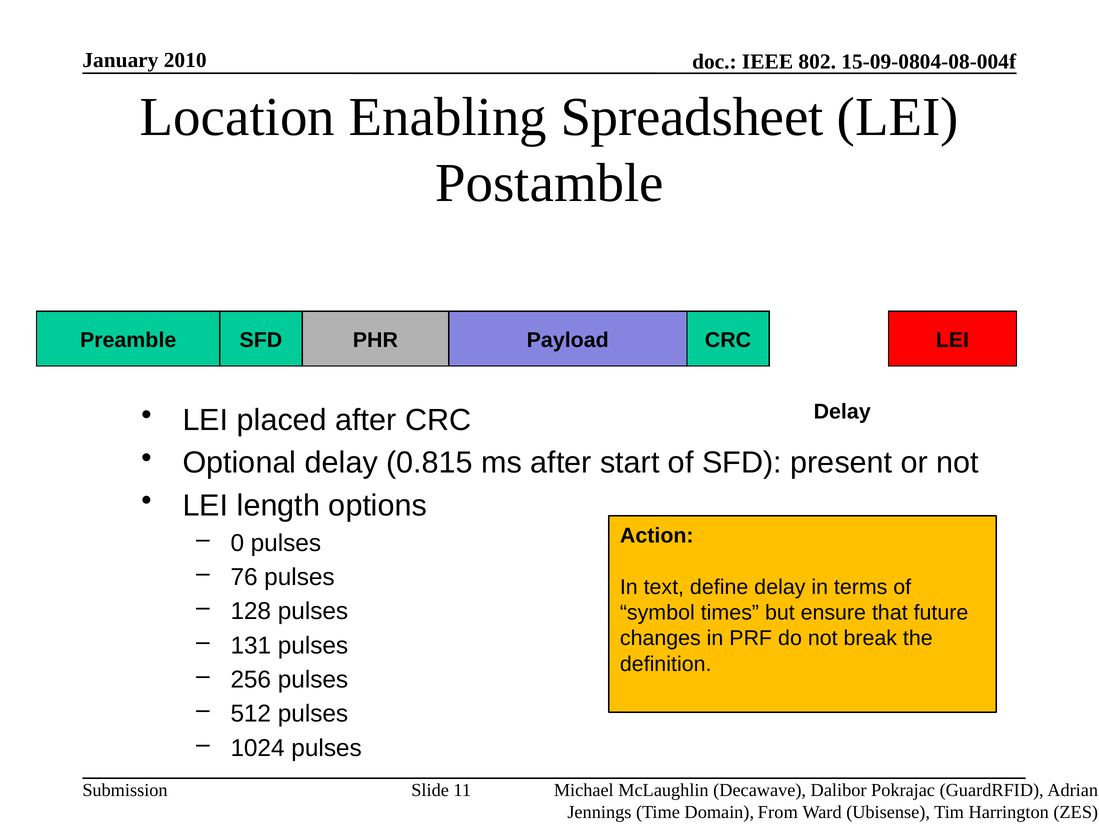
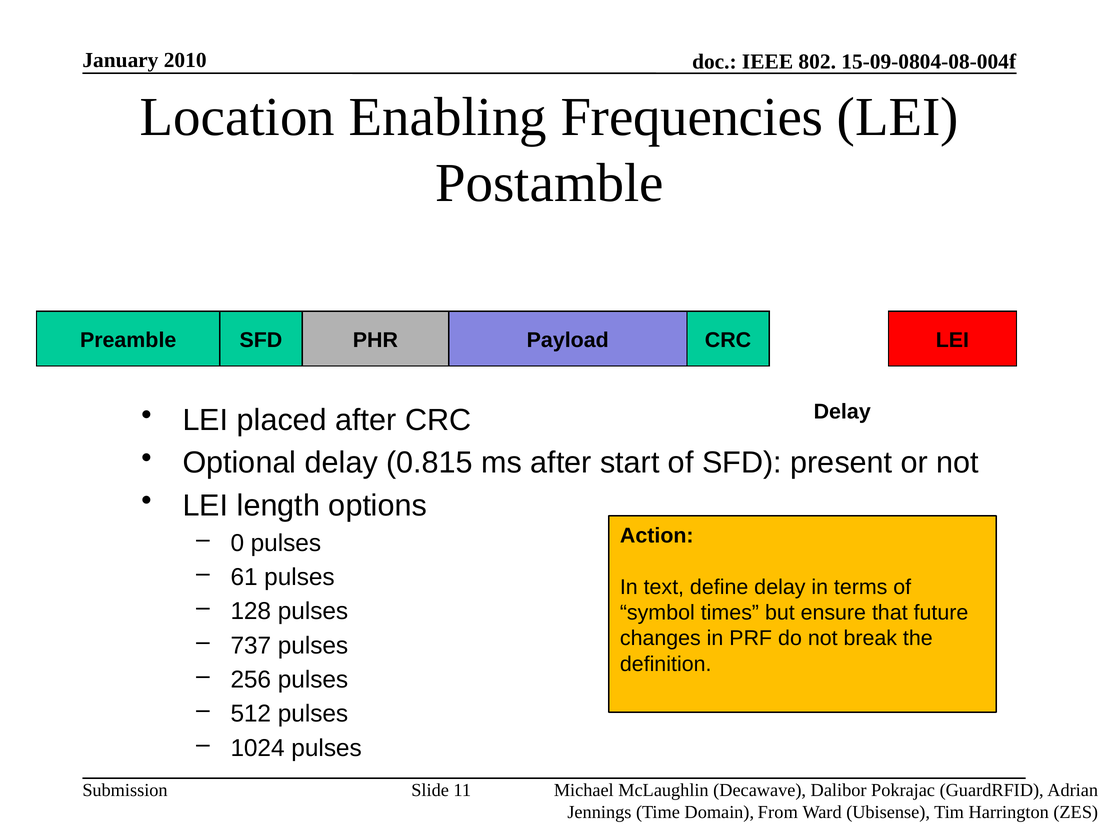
Spreadsheet: Spreadsheet -> Frequencies
76: 76 -> 61
131: 131 -> 737
